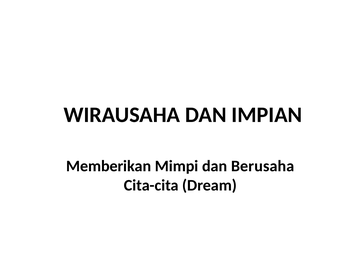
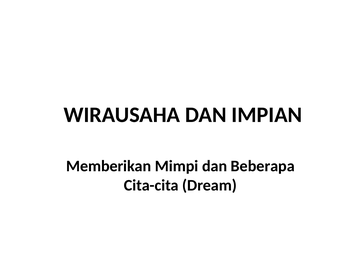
Berusaha: Berusaha -> Beberapa
